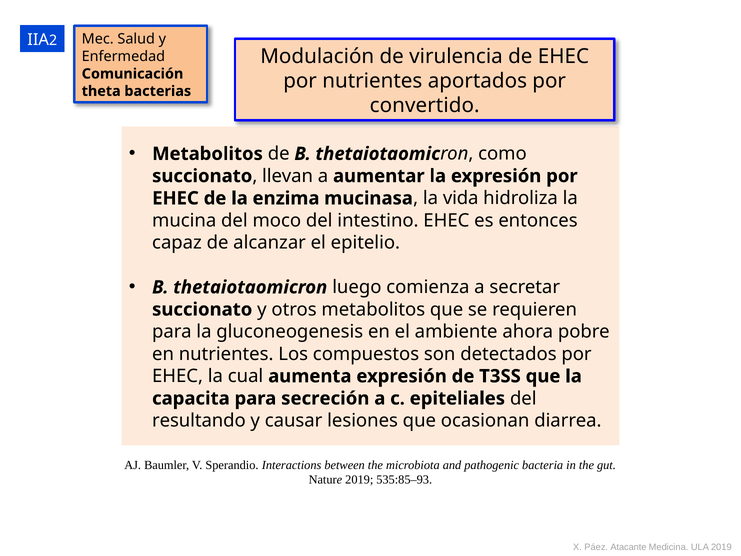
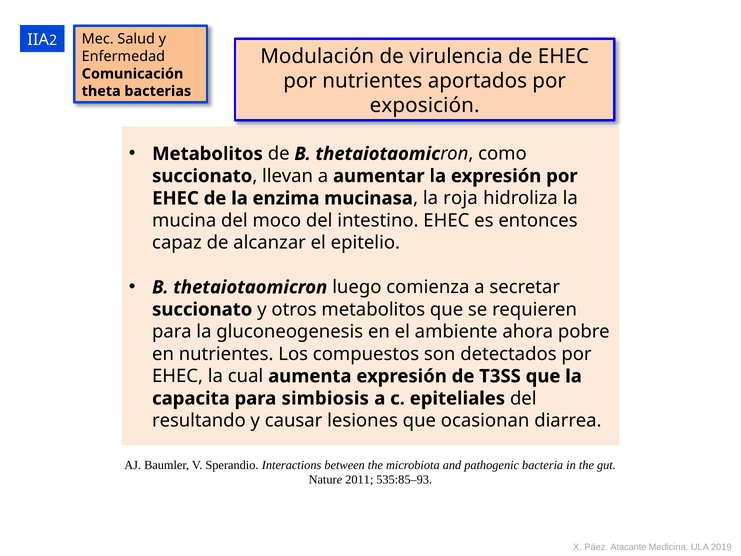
convertido: convertido -> exposición
vida: vida -> roja
secreción: secreción -> simbiosis
Nature 2019: 2019 -> 2011
